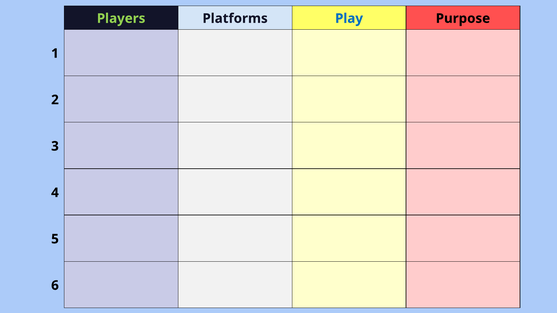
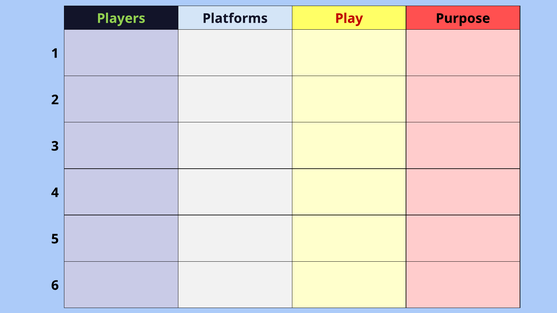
Play colour: blue -> red
